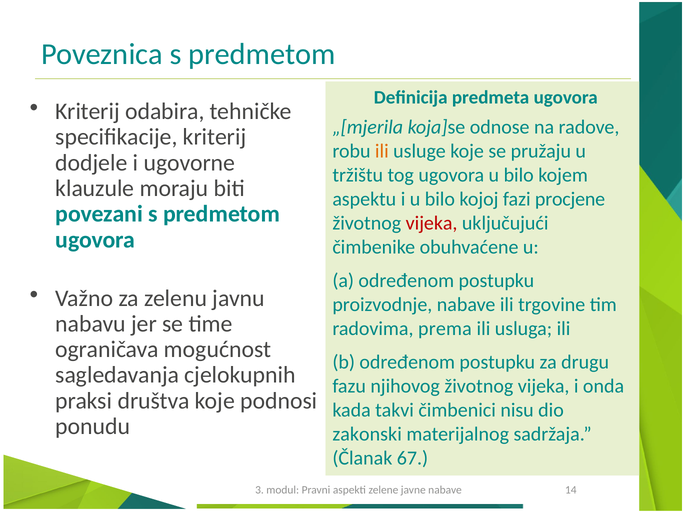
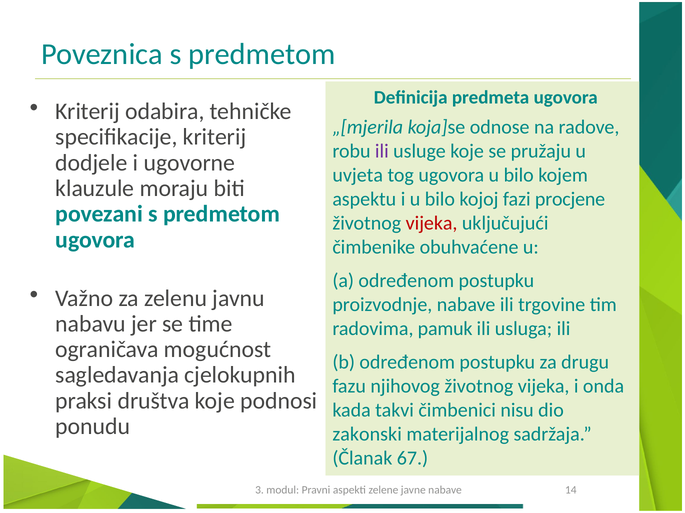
ili at (382, 151) colour: orange -> purple
tržištu: tržištu -> uvjeta
prema: prema -> pamuk
